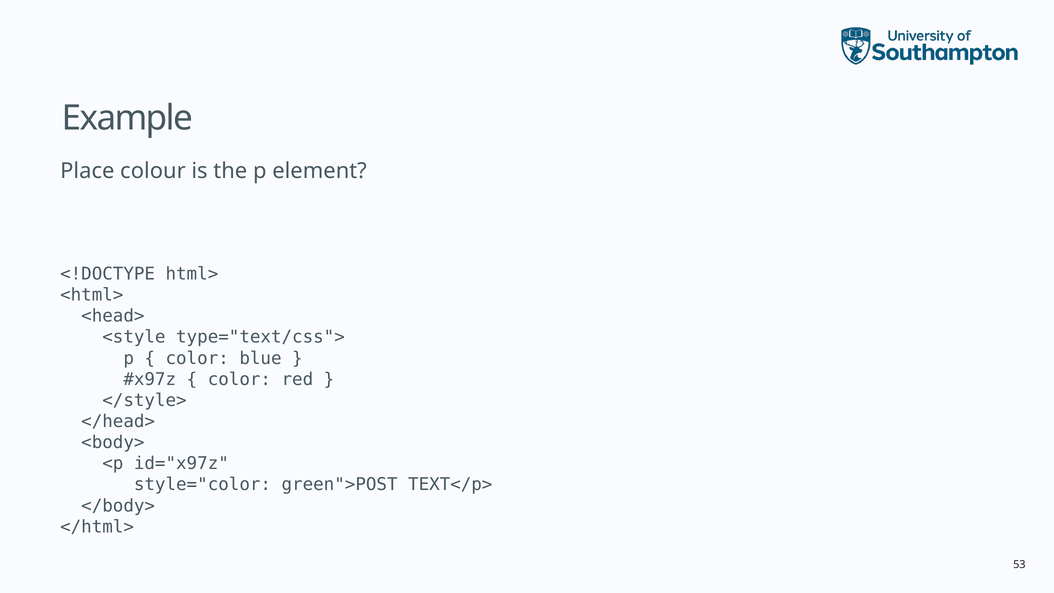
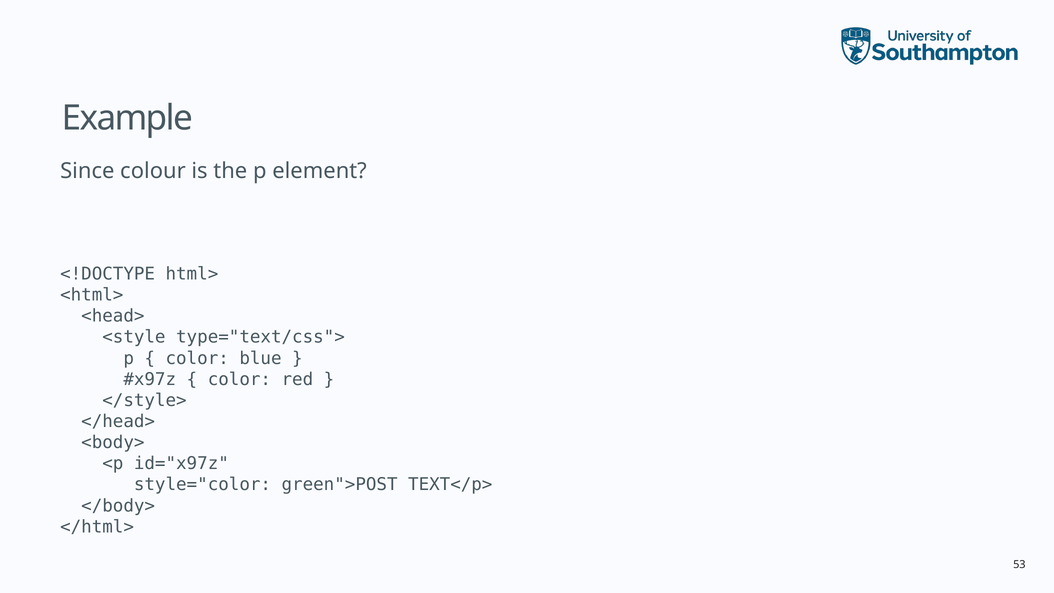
Place: Place -> Since
